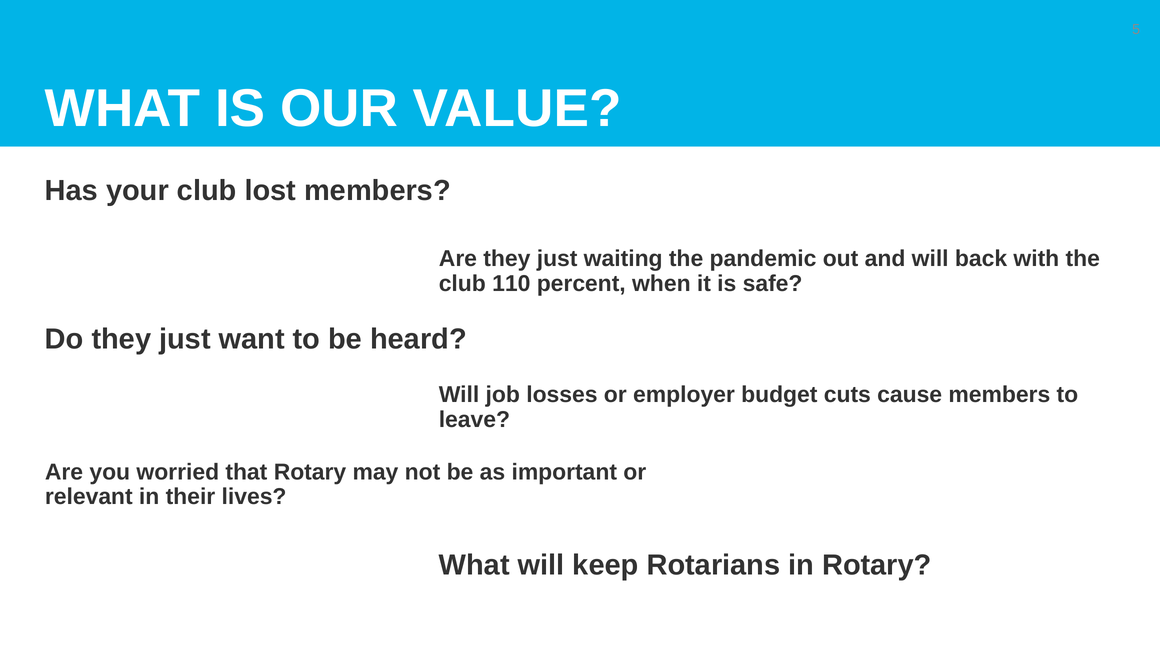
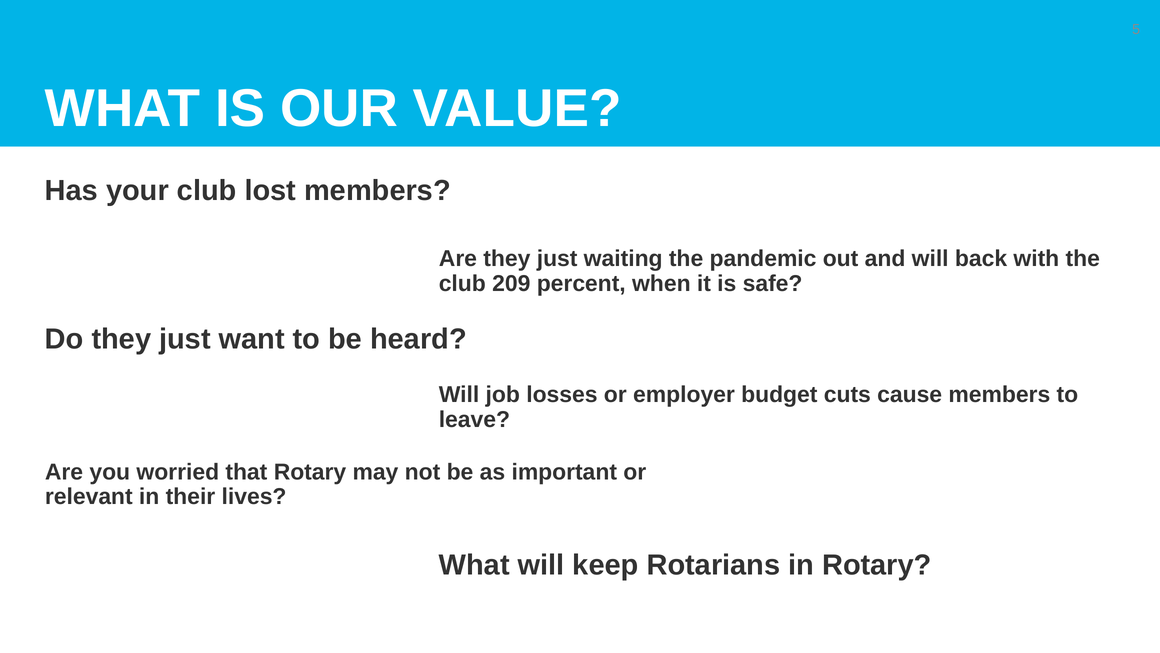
110: 110 -> 209
